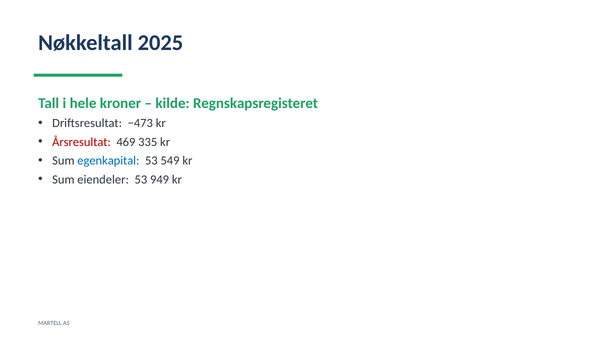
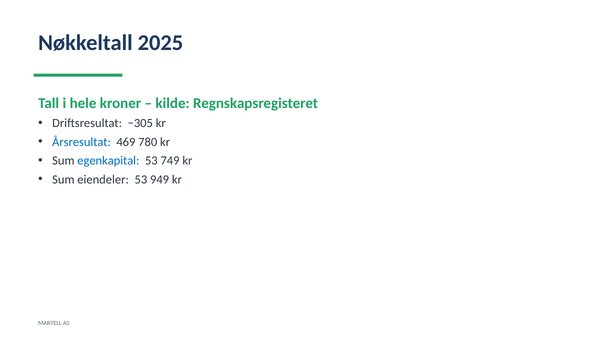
−473: −473 -> −305
Årsresultat colour: red -> blue
335: 335 -> 780
549: 549 -> 749
